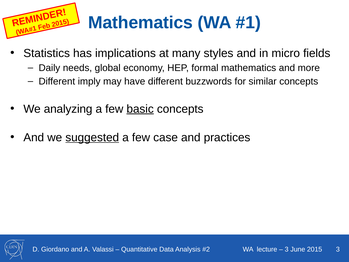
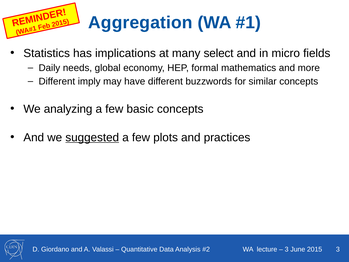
Mathematics at (141, 23): Mathematics -> Aggregation
styles: styles -> select
basic underline: present -> none
case: case -> plots
